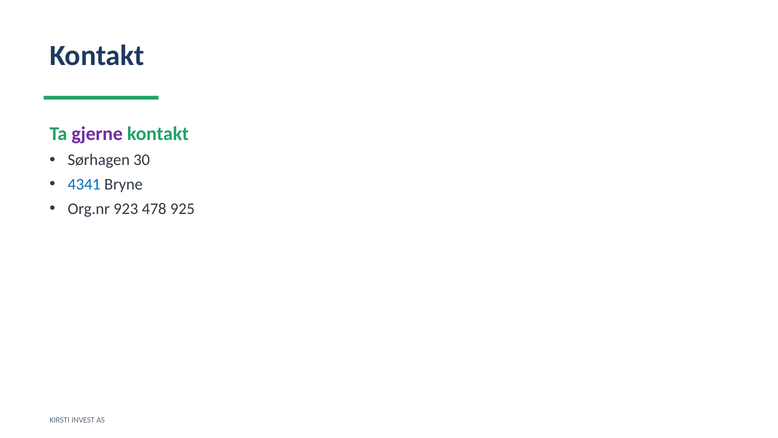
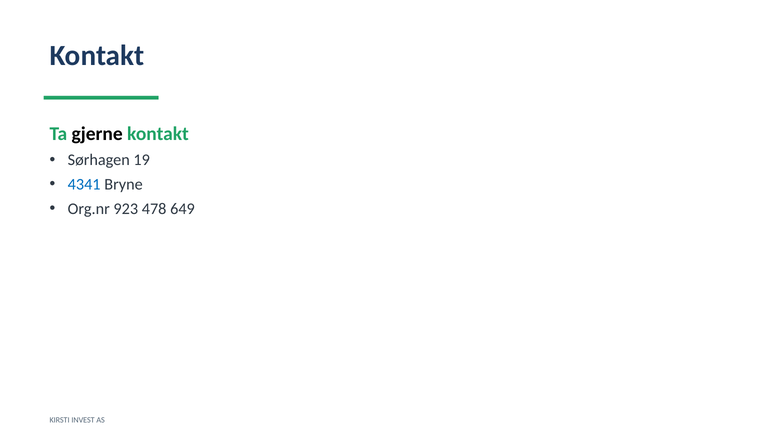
gjerne colour: purple -> black
30: 30 -> 19
925: 925 -> 649
